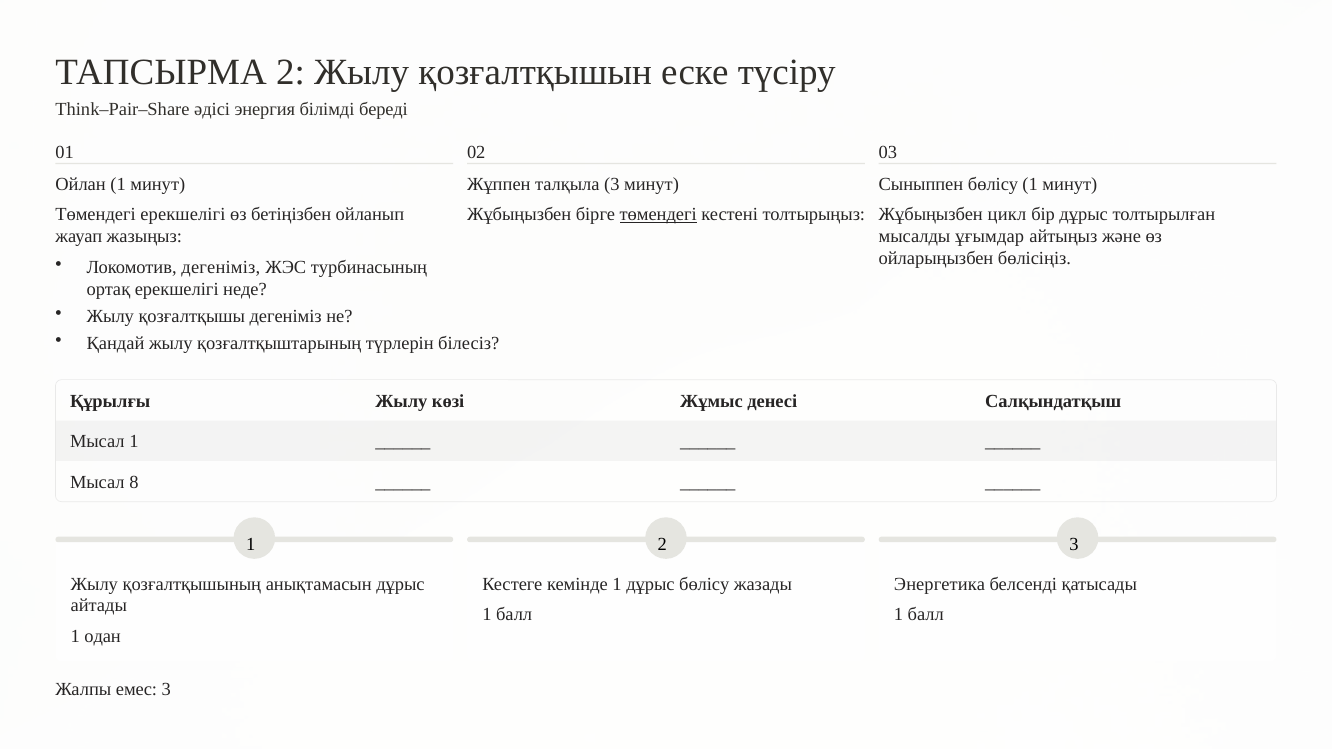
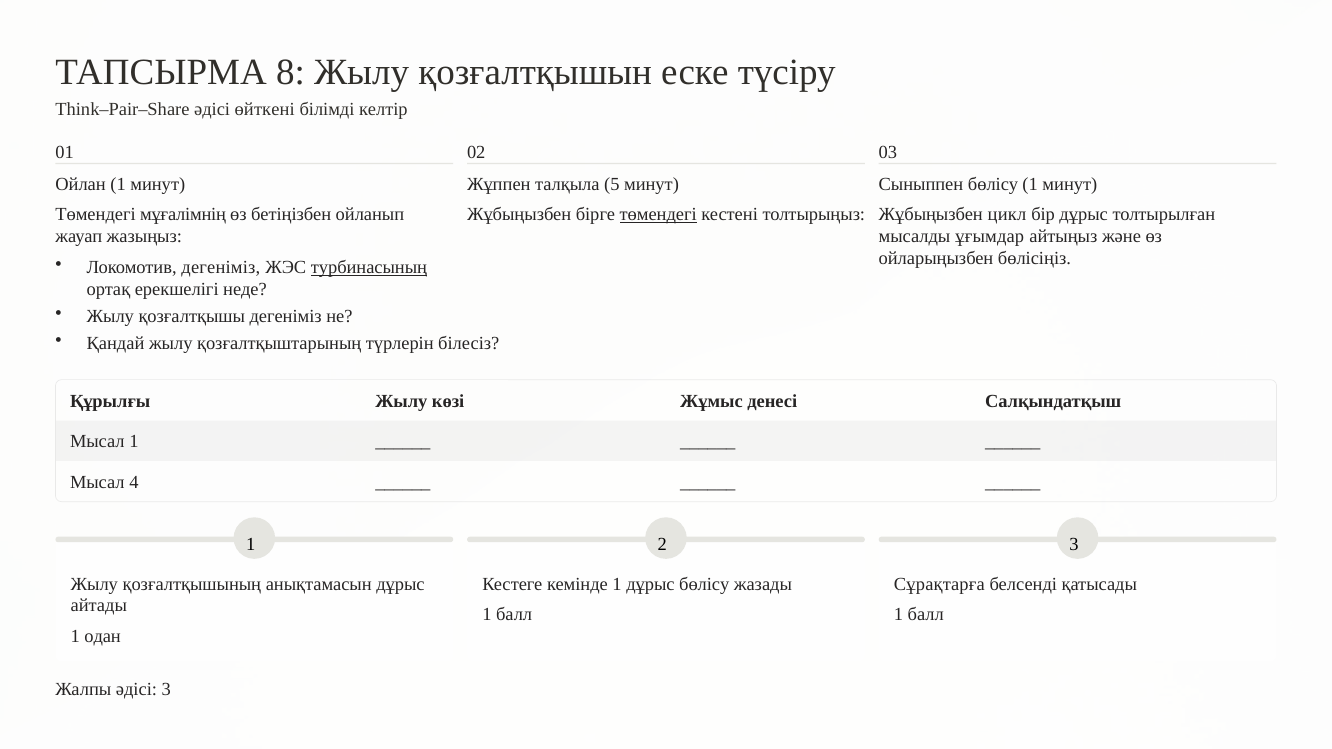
ТАПСЫРМА 2: 2 -> 8
энергия: энергия -> өйткені
береді: береді -> келтір
талқыла 3: 3 -> 5
Төмендегі ерекшелігі: ерекшелігі -> мұғалімнің
турбинасының underline: none -> present
8: 8 -> 4
Энергетика: Энергетика -> Сұрақтарға
Жалпы емес: емес -> әдісі
